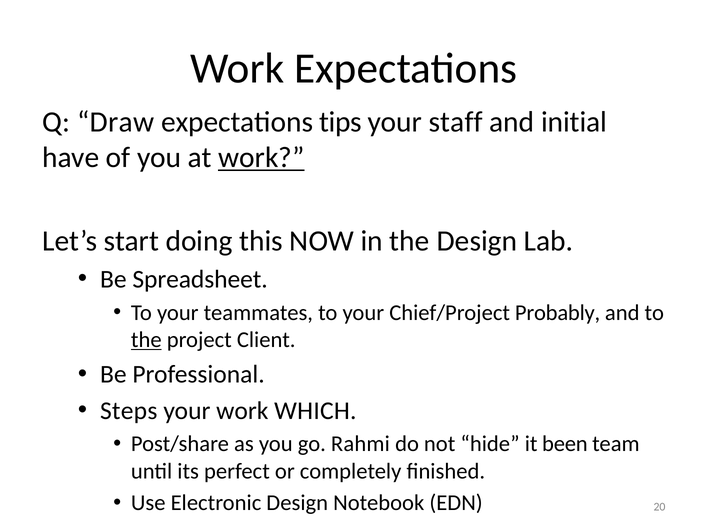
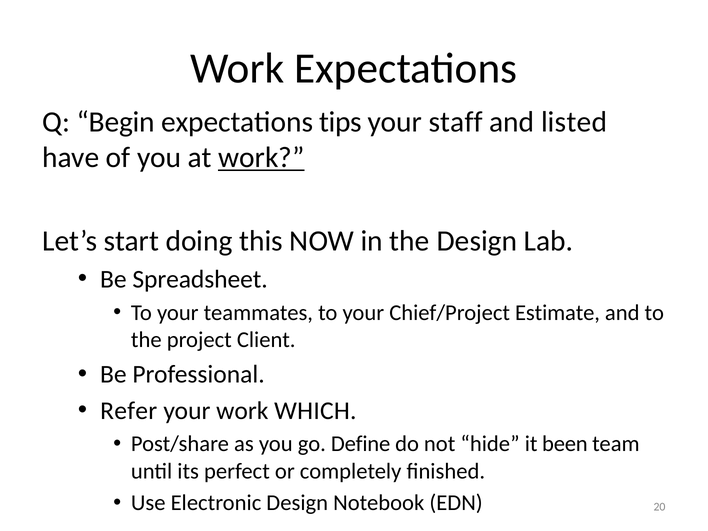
Draw: Draw -> Begin
initial: initial -> listed
Probably: Probably -> Estimate
the at (146, 340) underline: present -> none
Steps: Steps -> Refer
Rahmi: Rahmi -> Define
